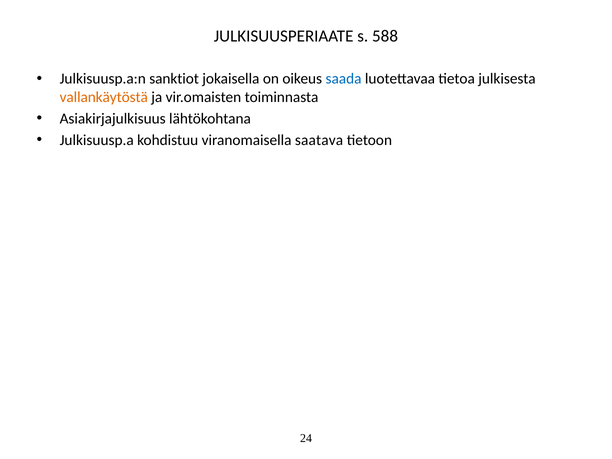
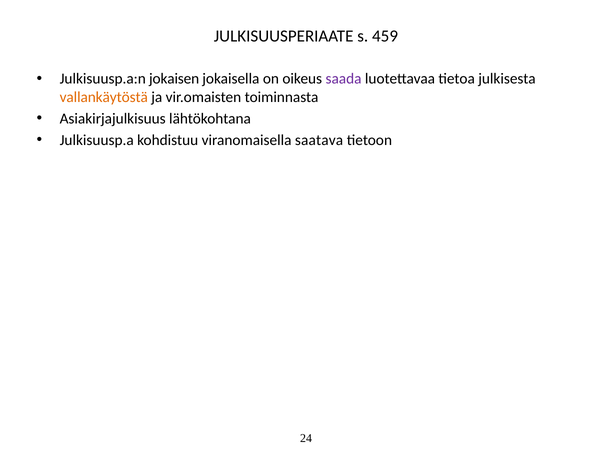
588: 588 -> 459
sanktiot: sanktiot -> jokaisen
saada colour: blue -> purple
